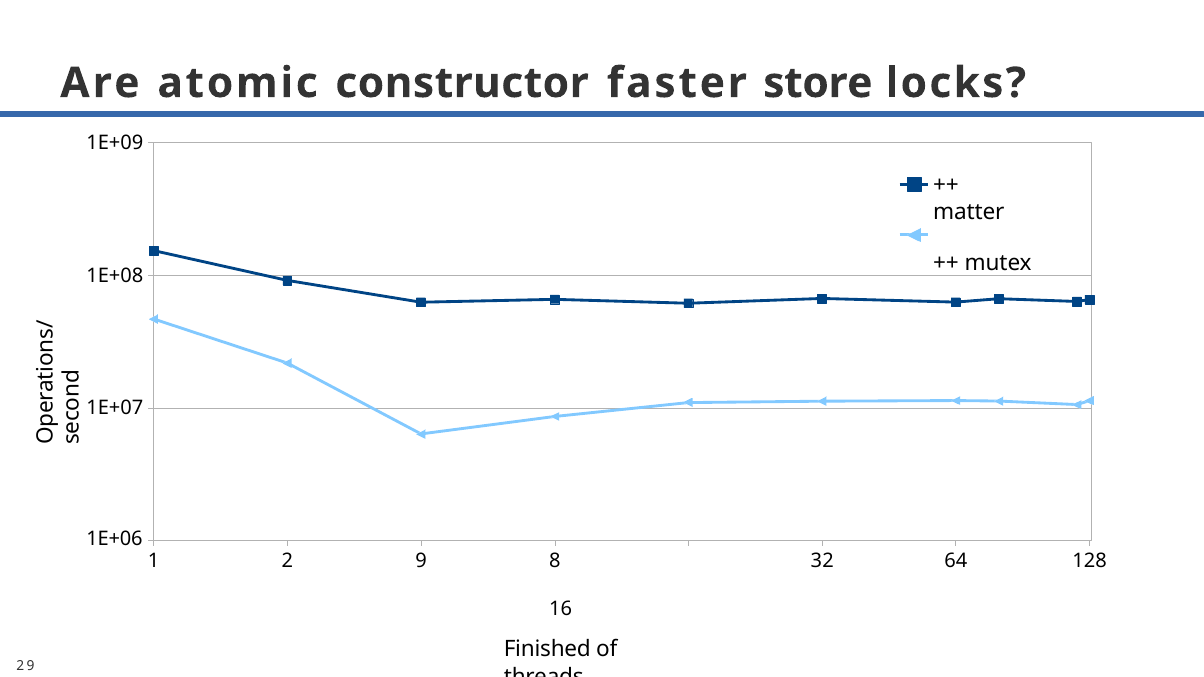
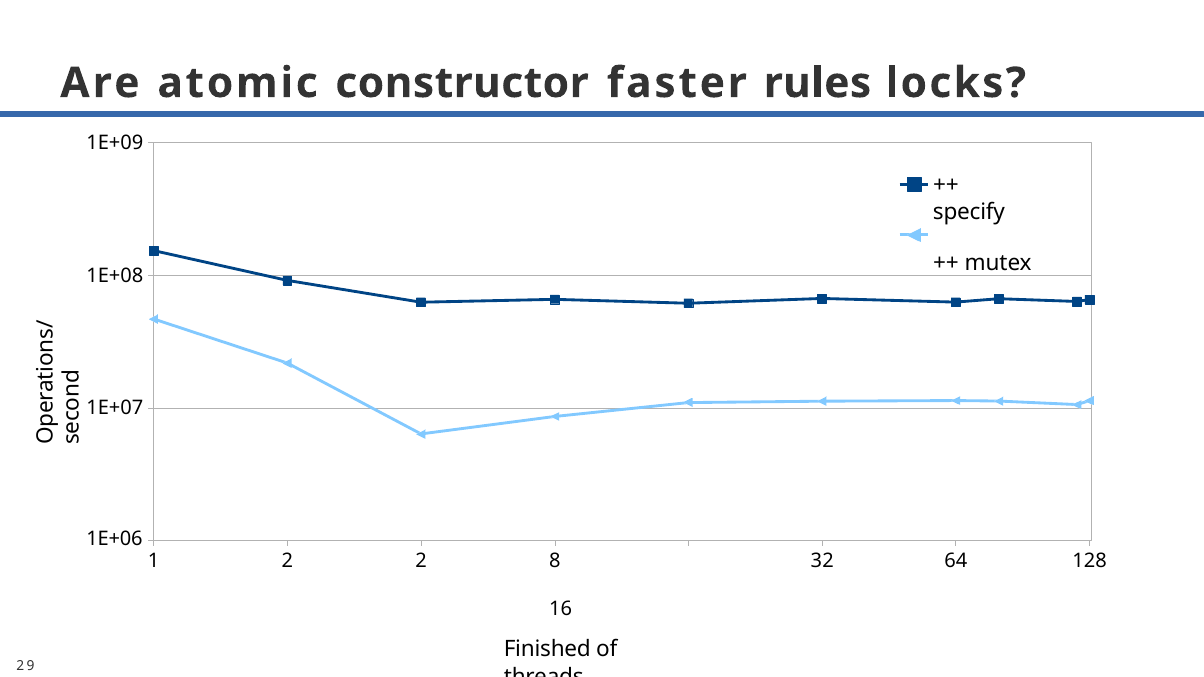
store: store -> rules
matter: matter -> specify
2 9: 9 -> 2
